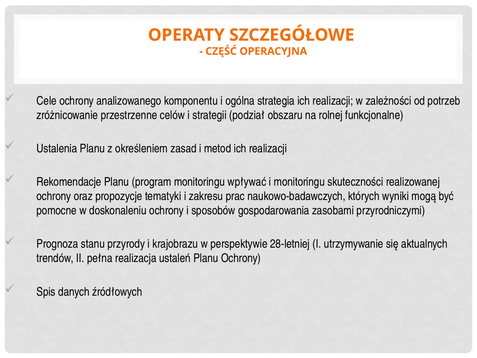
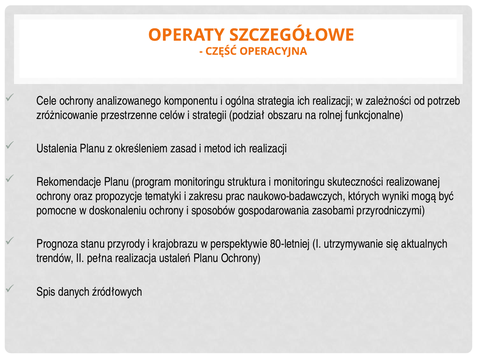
wpływać: wpływać -> struktura
28-letniej: 28-letniej -> 80-letniej
